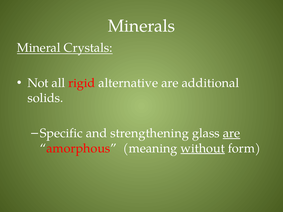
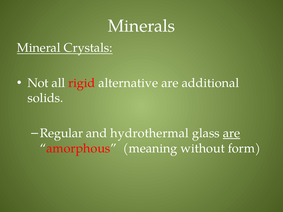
Specific: Specific -> Regular
strengthening: strengthening -> hydrothermal
without underline: present -> none
